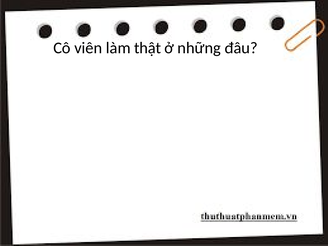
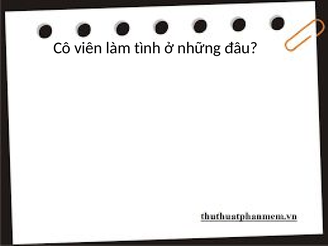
thật: thật -> tình
